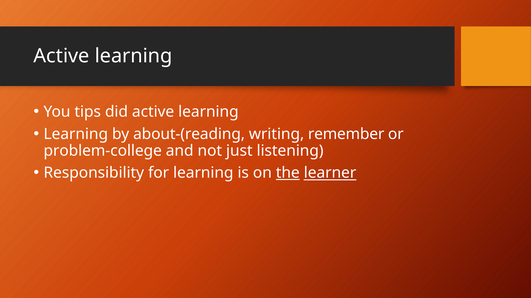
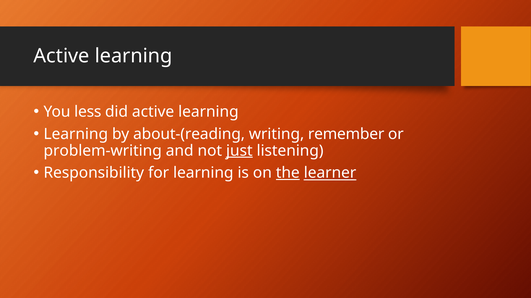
tips: tips -> less
problem-college: problem-college -> problem-writing
just underline: none -> present
